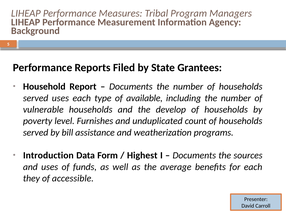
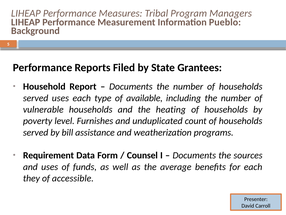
Agency: Agency -> Pueblo
develop: develop -> heating
Introduction: Introduction -> Requirement
Highest: Highest -> Counsel
